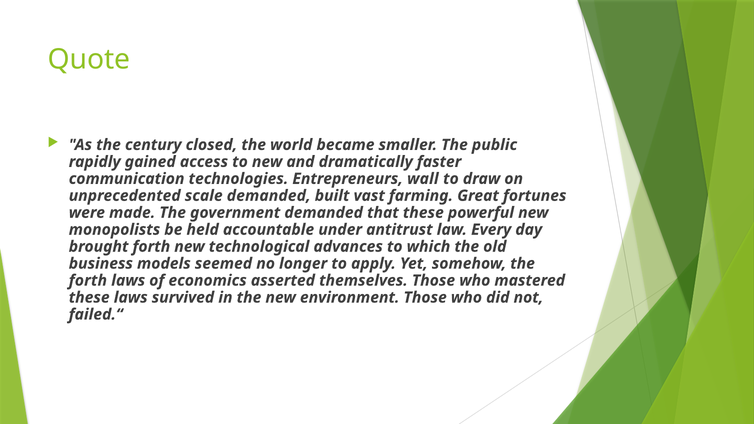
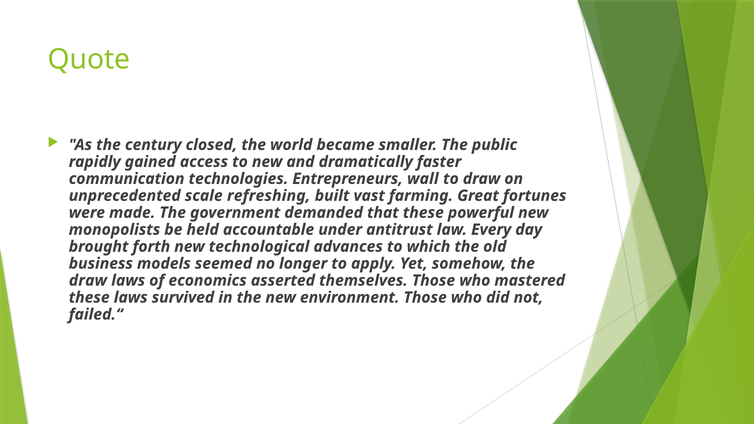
scale demanded: demanded -> refreshing
forth at (88, 281): forth -> draw
